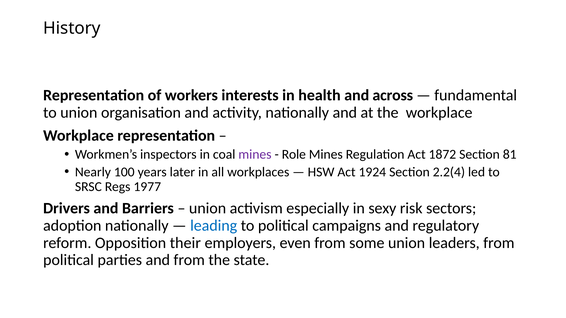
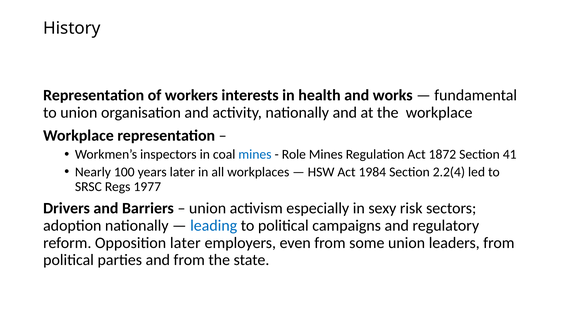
across: across -> works
mines at (255, 155) colour: purple -> blue
81: 81 -> 41
1924: 1924 -> 1984
Opposition their: their -> later
